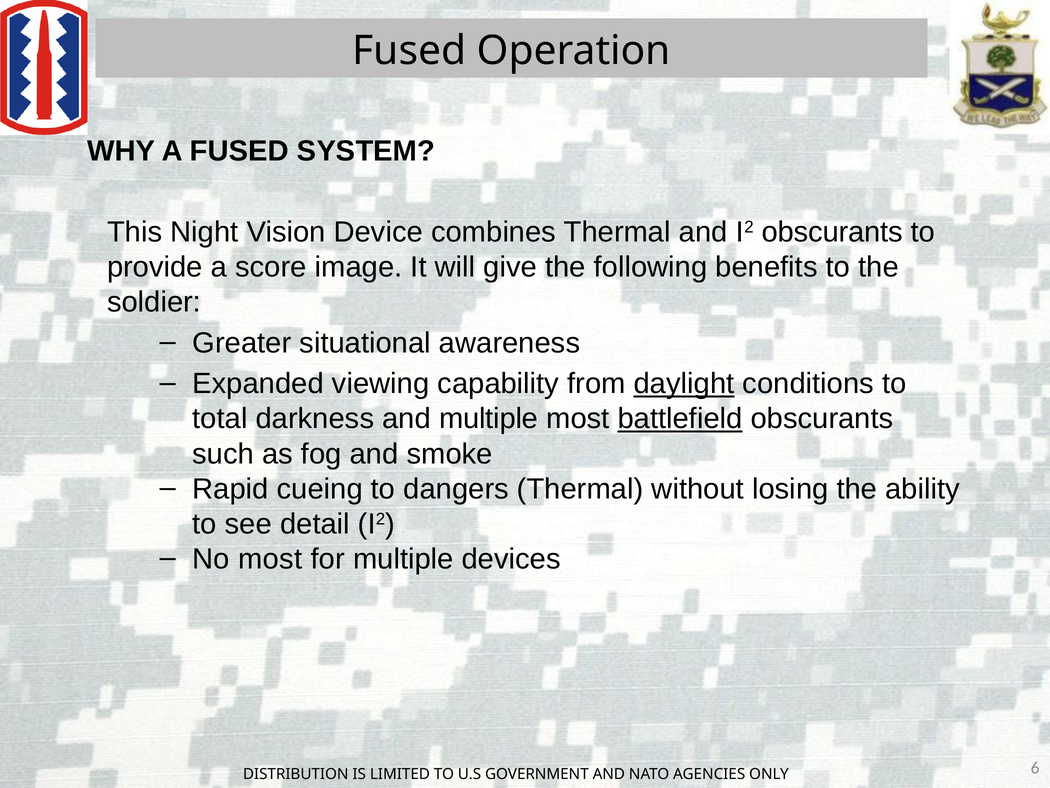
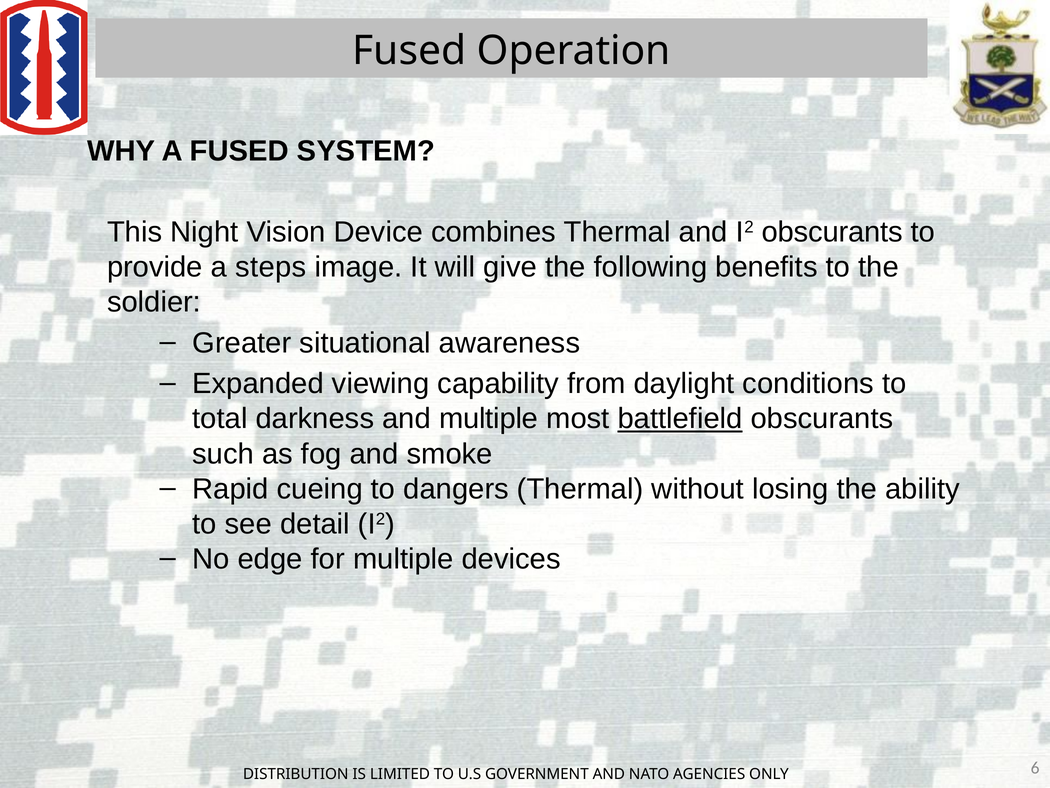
score: score -> steps
daylight underline: present -> none
No most: most -> edge
